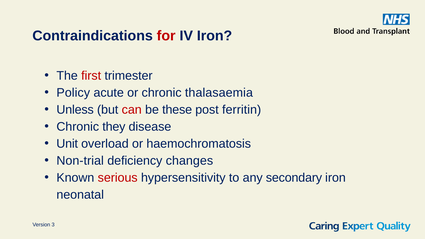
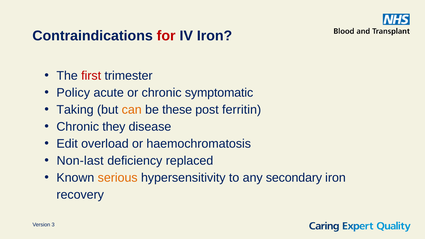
thalasaemia: thalasaemia -> symptomatic
Unless: Unless -> Taking
can colour: red -> orange
Unit: Unit -> Edit
Non-trial: Non-trial -> Non-last
changes: changes -> replaced
serious colour: red -> orange
neonatal: neonatal -> recovery
